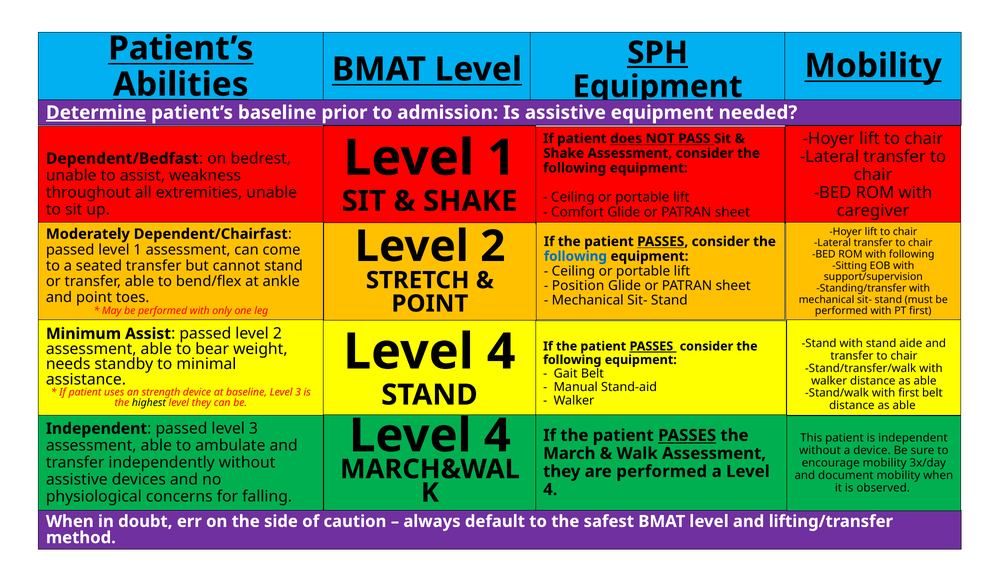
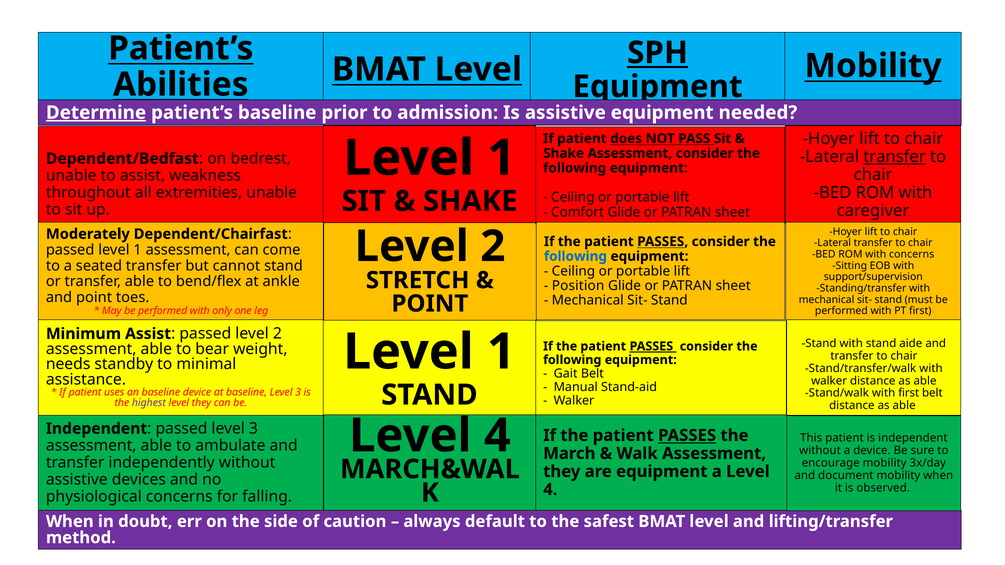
transfer at (895, 157) underline: none -> present
with following: following -> concerns
4 at (501, 352): 4 -> 1
an strength: strength -> baseline
highest colour: black -> purple
are performed: performed -> equipment
